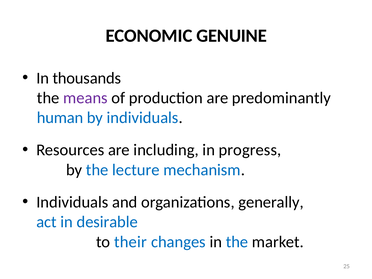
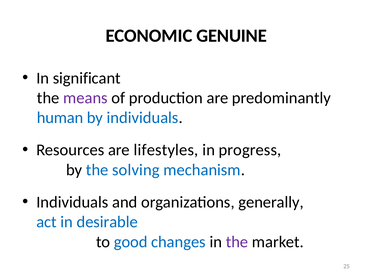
thousands: thousands -> significant
including: including -> lifestyles
lecture: lecture -> solving
their: their -> good
the at (237, 242) colour: blue -> purple
